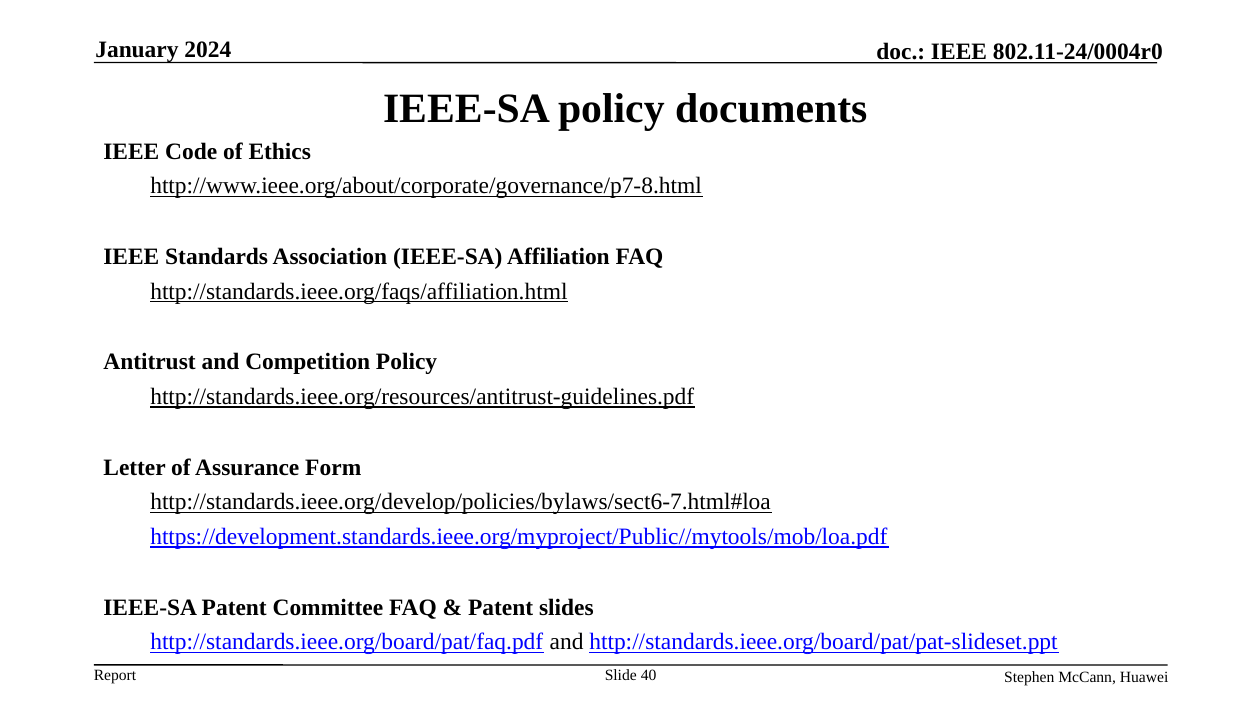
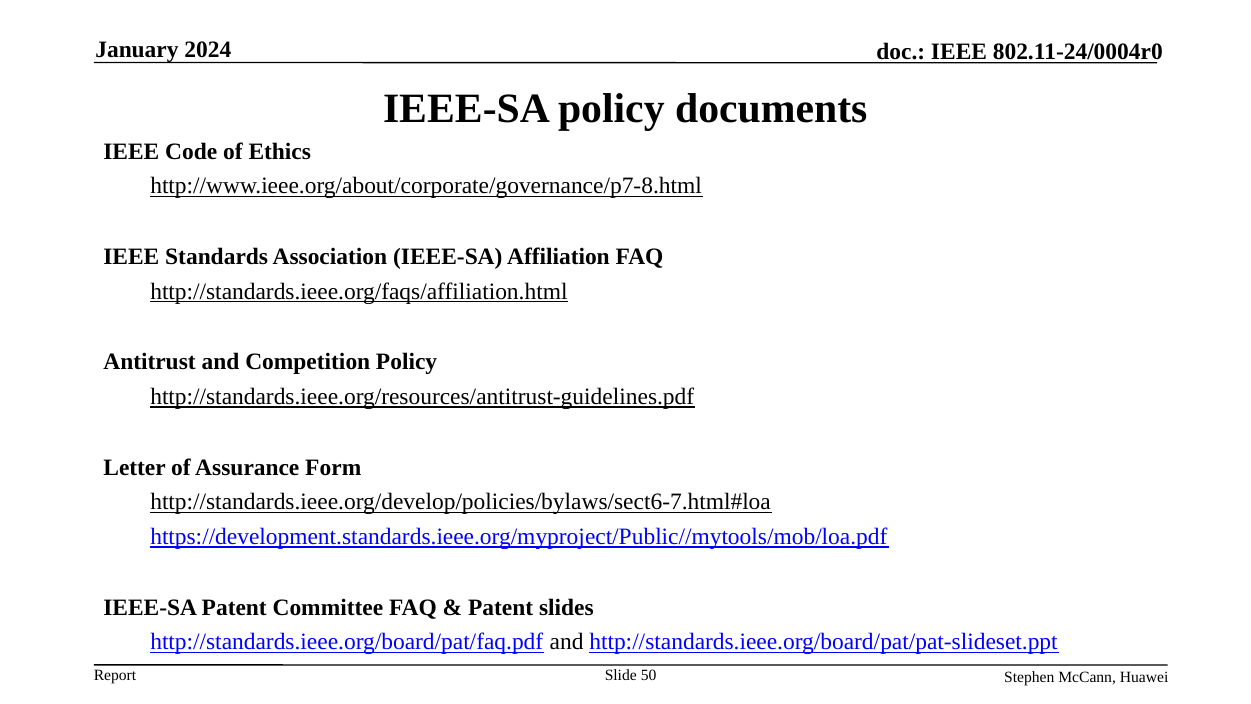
40: 40 -> 50
